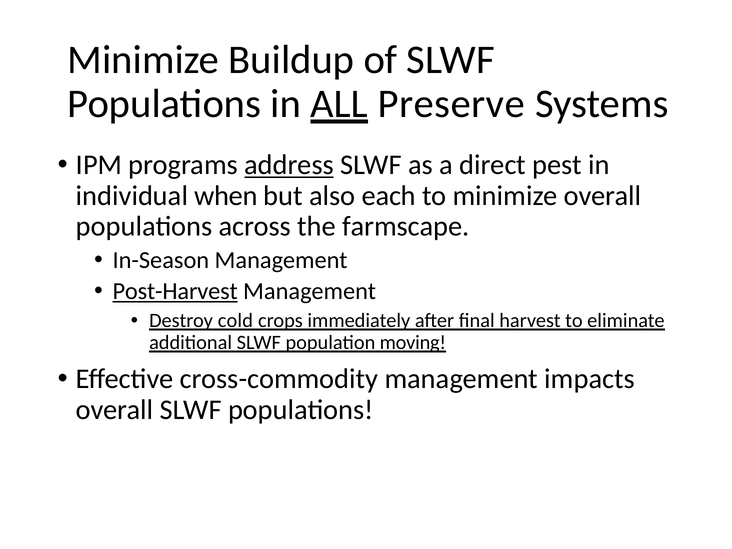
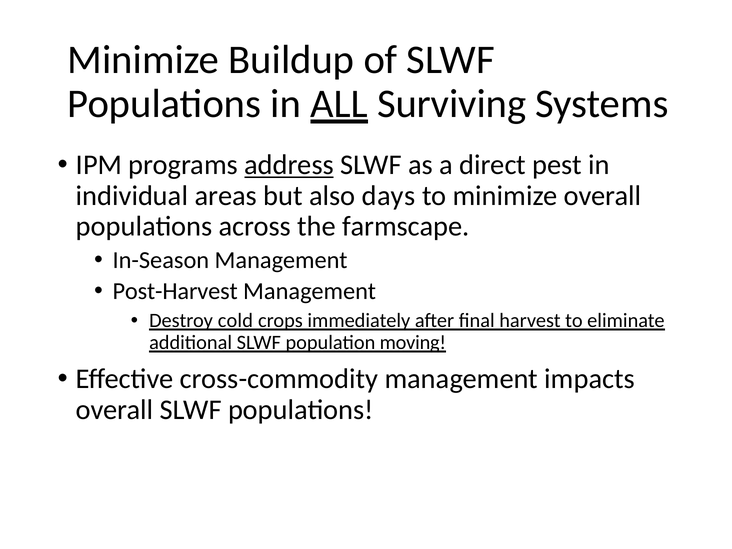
Preserve: Preserve -> Surviving
when: when -> areas
each: each -> days
Post-Harvest underline: present -> none
